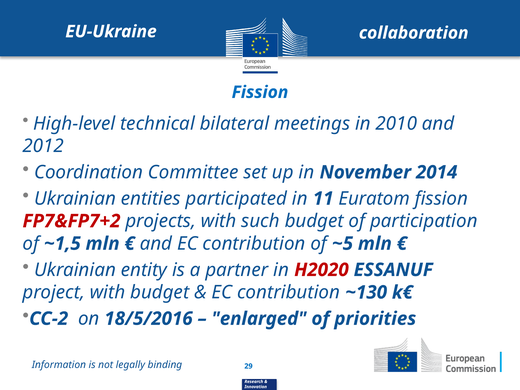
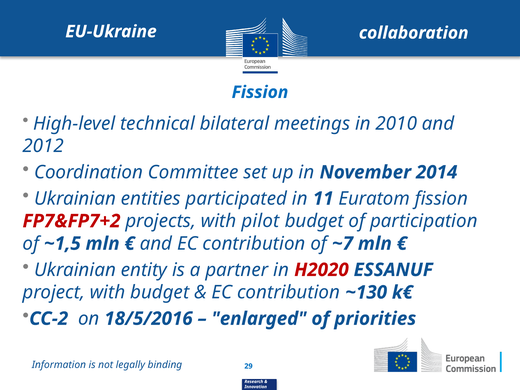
such: such -> pilot
~5: ~5 -> ~7
